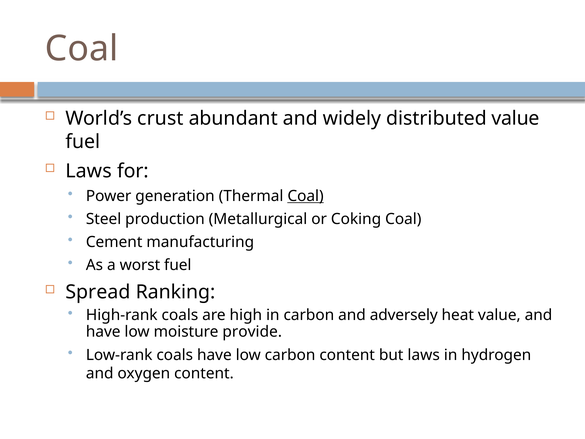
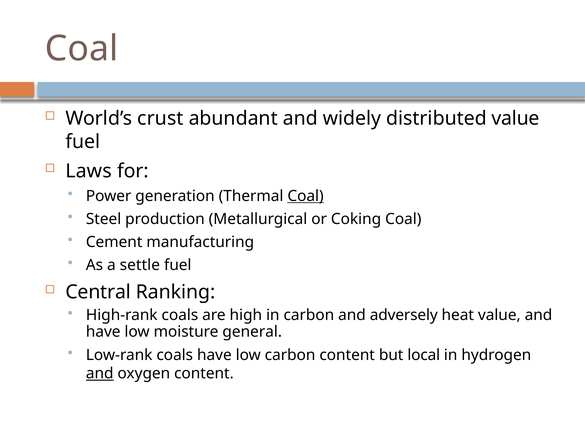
worst: worst -> settle
Spread: Spread -> Central
provide: provide -> general
but laws: laws -> local
and at (100, 373) underline: none -> present
